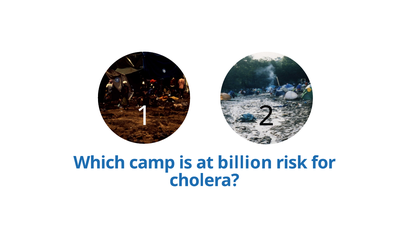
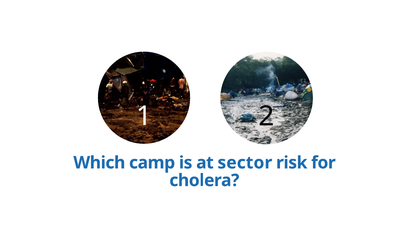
billion: billion -> sector
